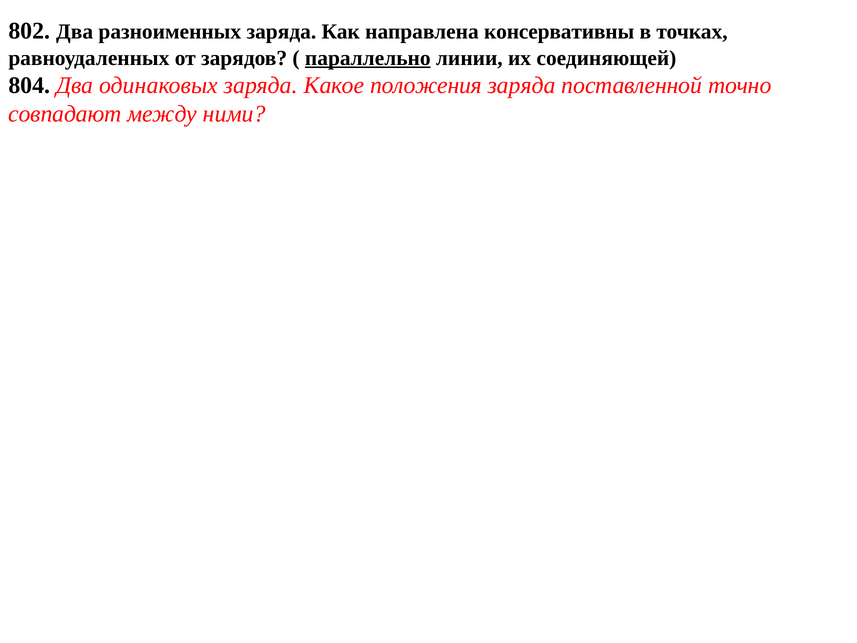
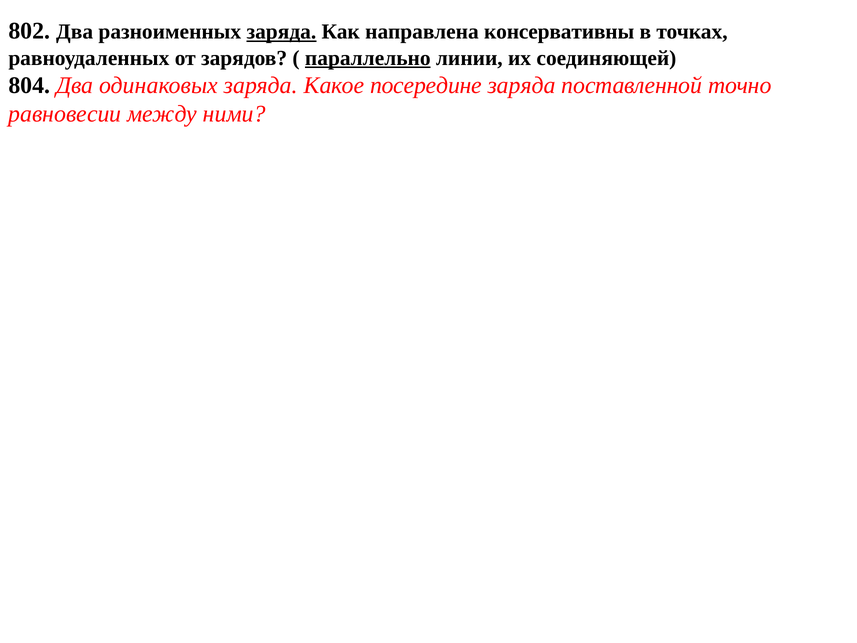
заряда at (281, 32) underline: none -> present
положения: положения -> посередине
совпадают: совпадают -> равновесии
